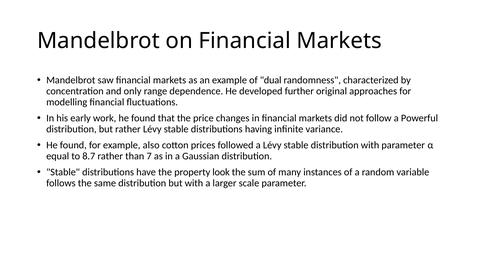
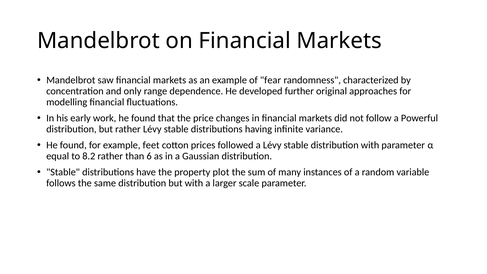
dual: dual -> fear
also: also -> feet
8.7: 8.7 -> 8.2
7: 7 -> 6
look: look -> plot
